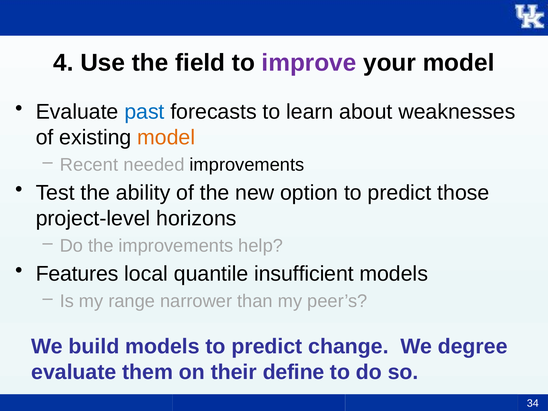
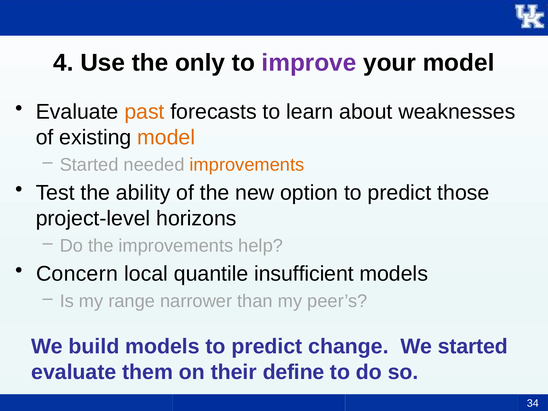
field: field -> only
past colour: blue -> orange
Recent at (89, 165): Recent -> Started
improvements at (247, 165) colour: black -> orange
Features: Features -> Concern
We degree: degree -> started
